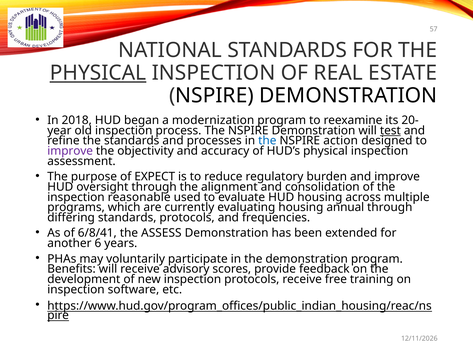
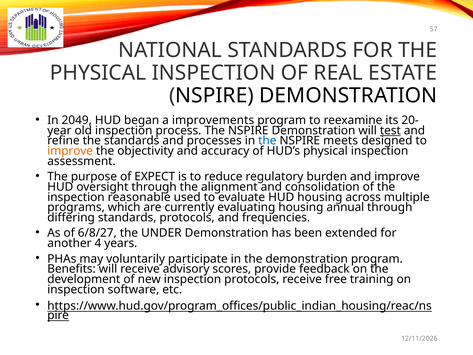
PHYSICAL at (98, 73) underline: present -> none
2018: 2018 -> 2049
modernization: modernization -> improvements
action: action -> meets
improve at (70, 151) colour: purple -> orange
6/8/41: 6/8/41 -> 6/8/27
ASSESS: ASSESS -> UNDER
6: 6 -> 4
